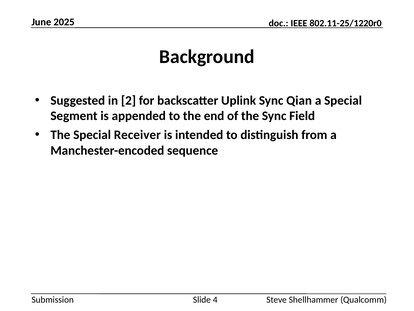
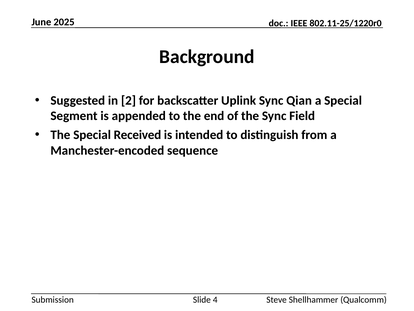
Receiver: Receiver -> Received
